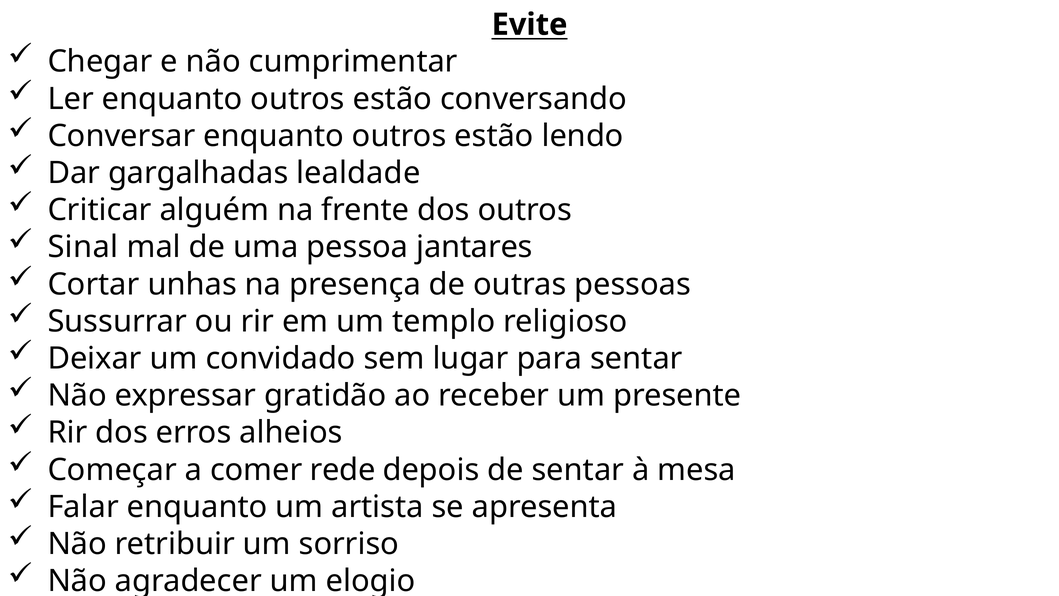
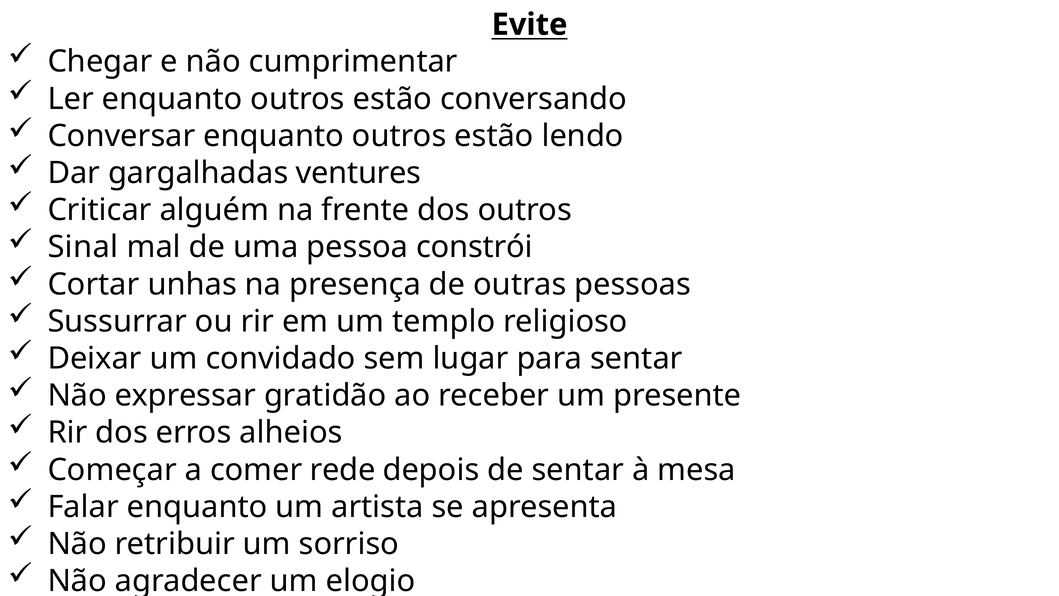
lealdade: lealdade -> ventures
jantares: jantares -> constrói
